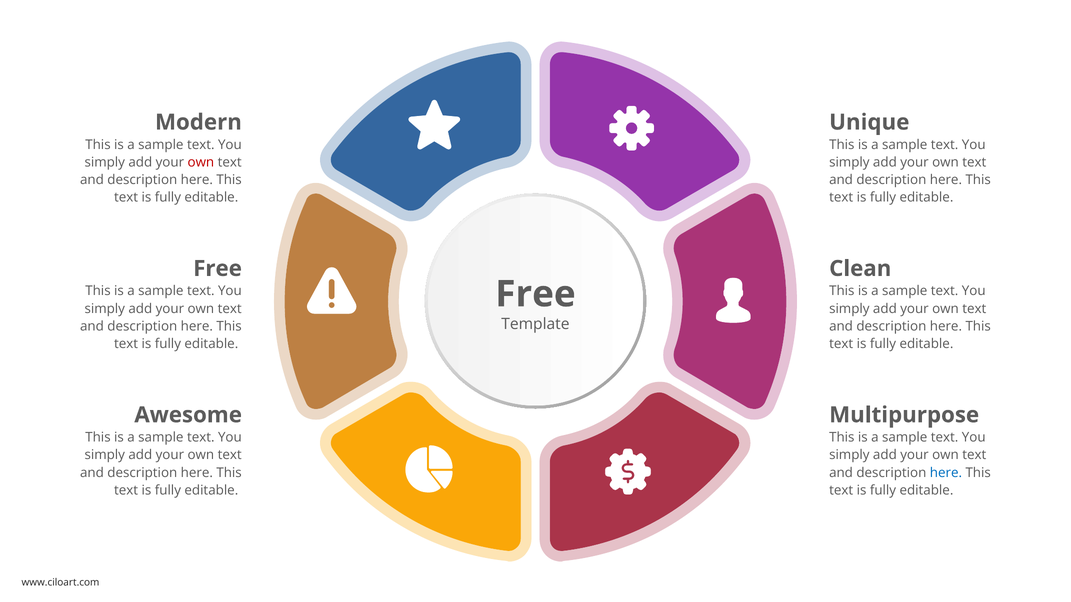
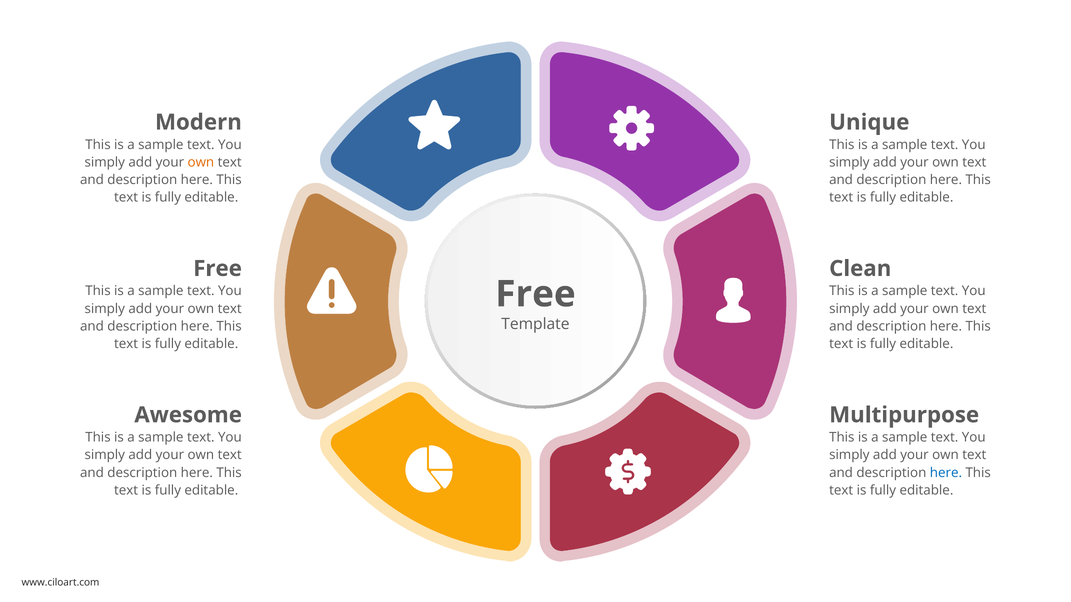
own at (201, 162) colour: red -> orange
